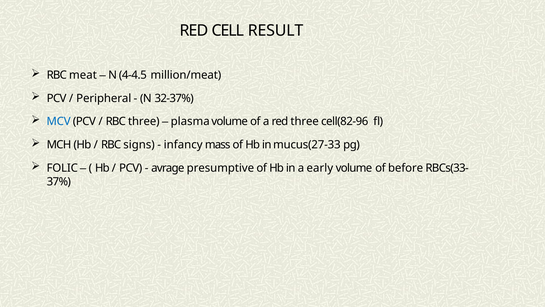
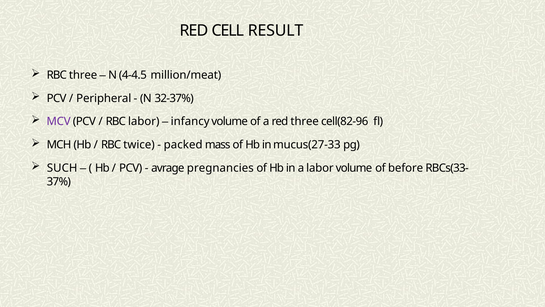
RBC meat: meat -> three
MCV colour: blue -> purple
RBC three: three -> labor
plasma: plasma -> infancy
signs: signs -> twice
infancy: infancy -> packed
FOLIC: FOLIC -> SUCH
presumptive: presumptive -> pregnancies
a early: early -> labor
